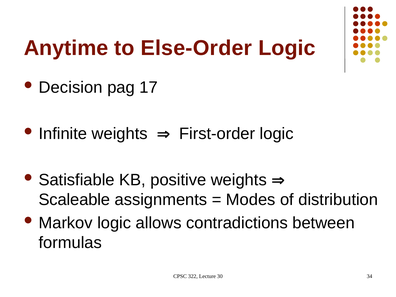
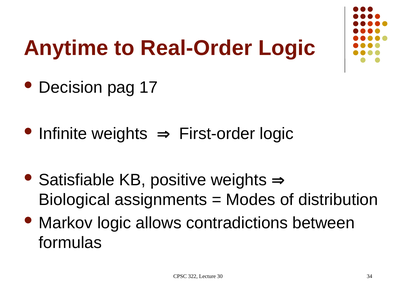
Else-Order: Else-Order -> Real-Order
Scaleable: Scaleable -> Biological
